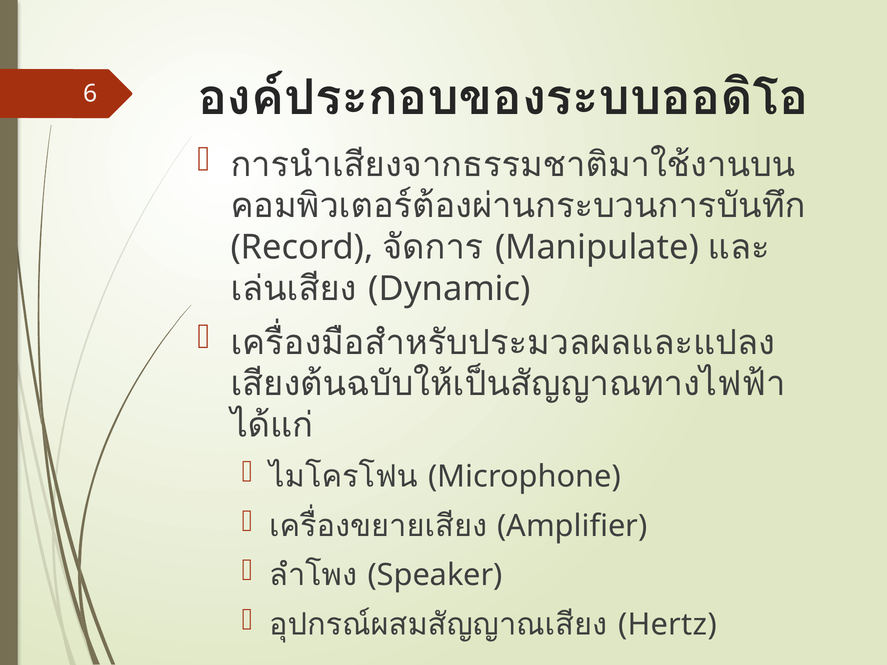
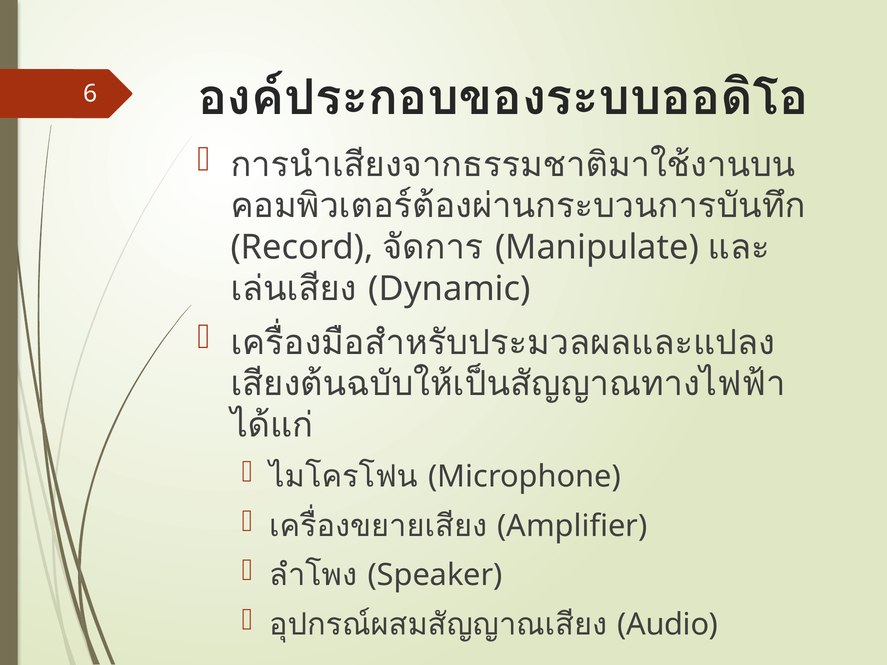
Hertz: Hertz -> Audio
